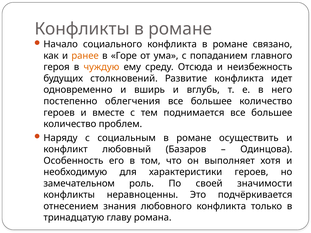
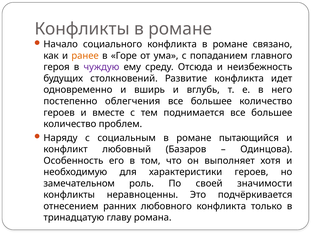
чуждую colour: orange -> purple
осуществить: осуществить -> пытающийся
знания: знания -> ранних
